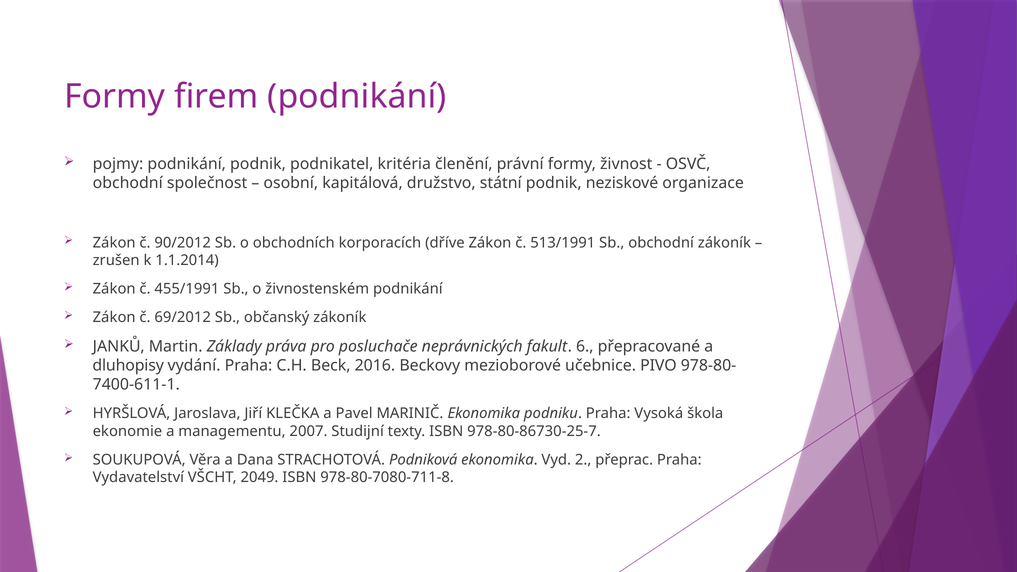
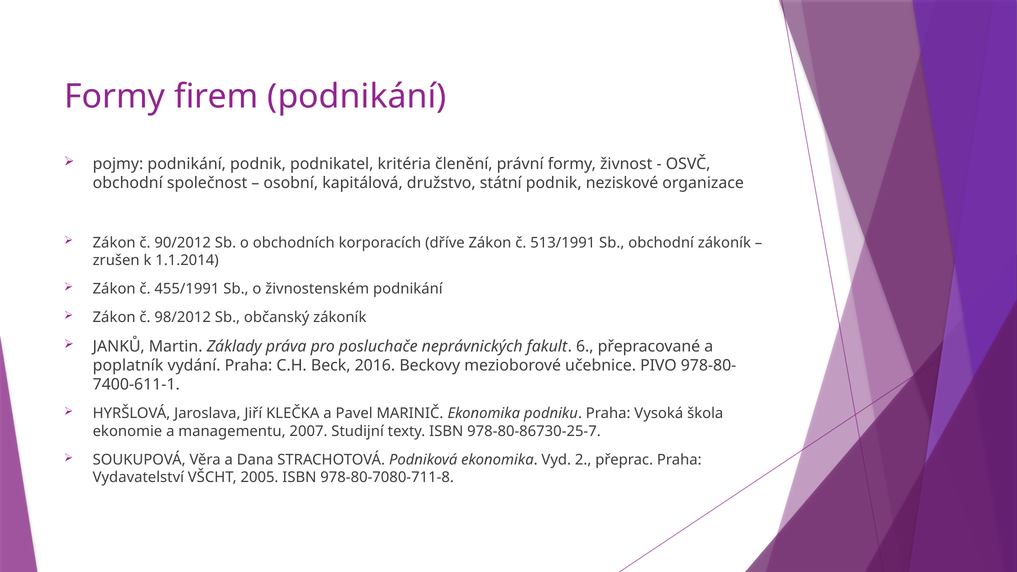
69/2012: 69/2012 -> 98/2012
dluhopisy: dluhopisy -> poplatník
2049: 2049 -> 2005
